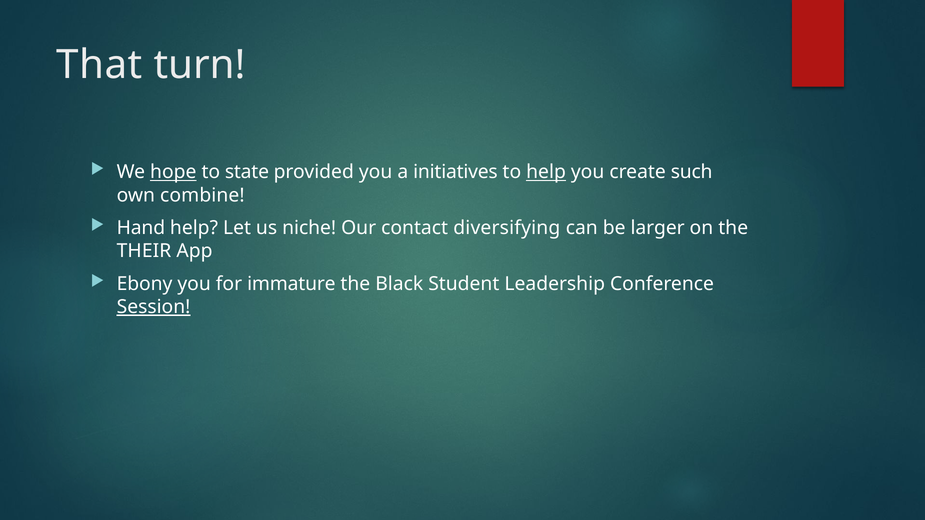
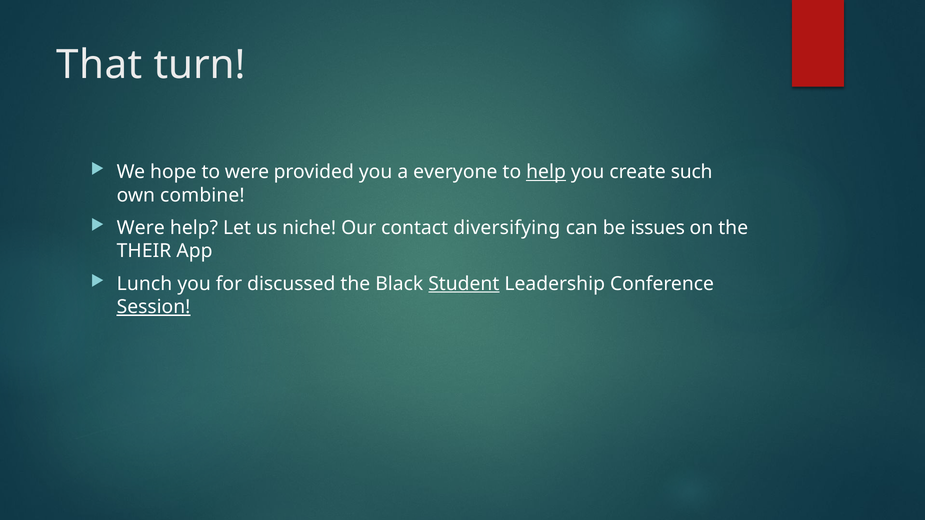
hope underline: present -> none
to state: state -> were
initiatives: initiatives -> everyone
Hand at (141, 228): Hand -> Were
larger: larger -> issues
Ebony: Ebony -> Lunch
immature: immature -> discussed
Student underline: none -> present
